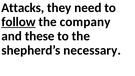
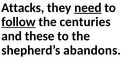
need underline: none -> present
company: company -> centuries
necessary: necessary -> abandons
